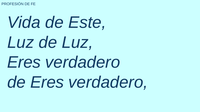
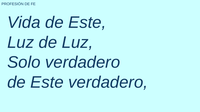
Eres at (24, 63): Eres -> Solo
Eres at (47, 83): Eres -> Este
